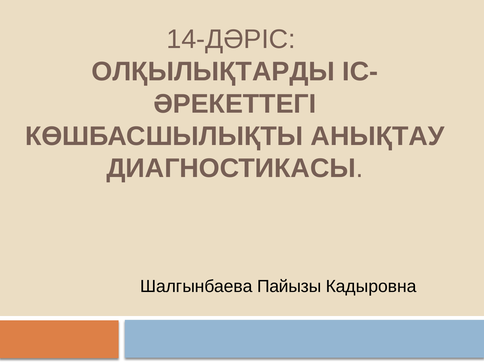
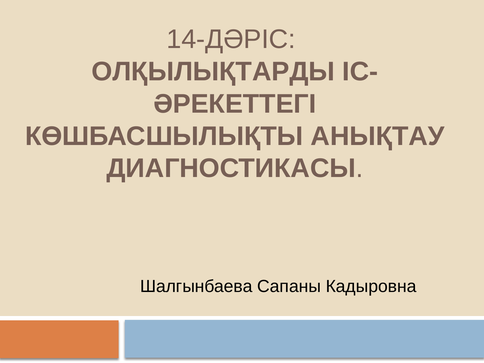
Пайызы: Пайызы -> Сапаны
